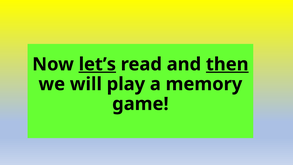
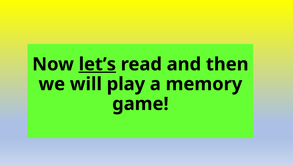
then underline: present -> none
